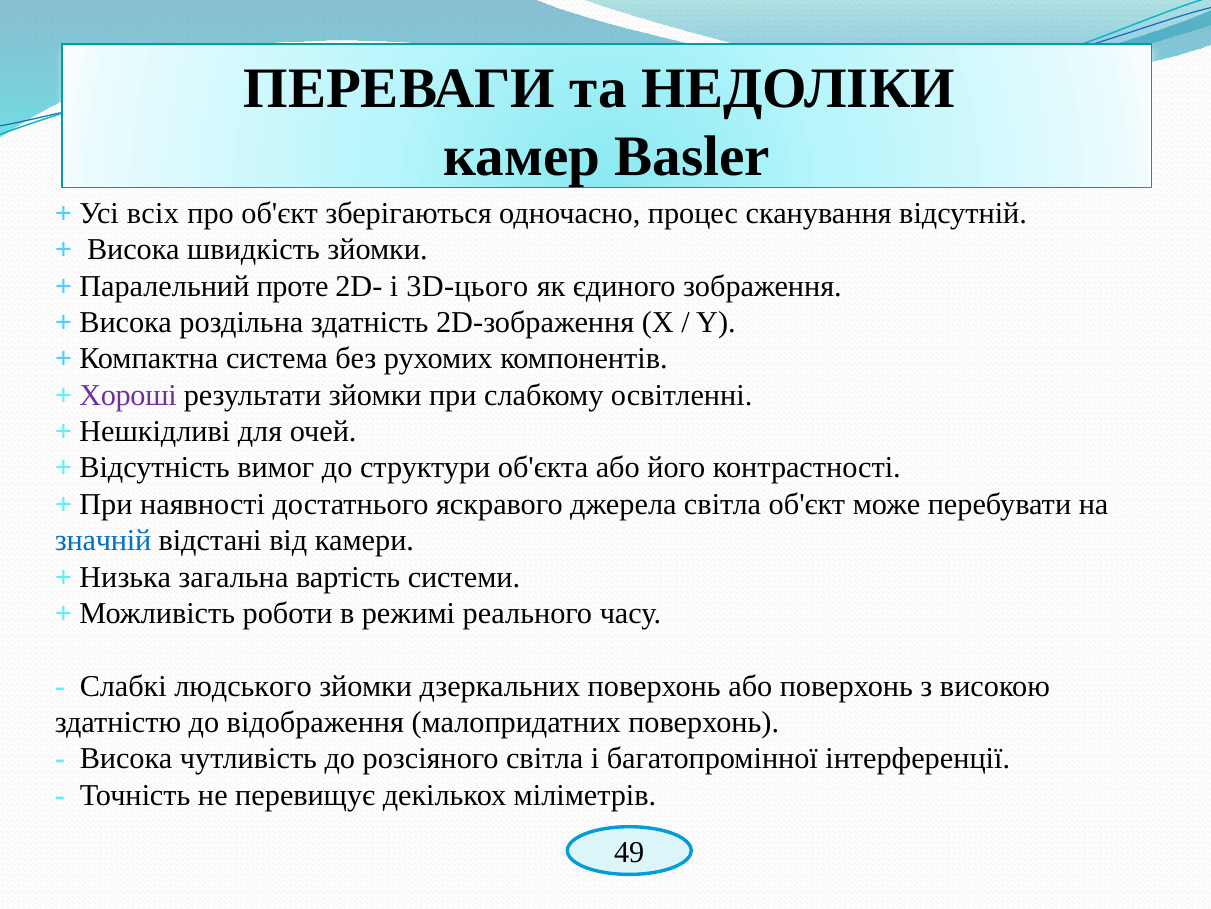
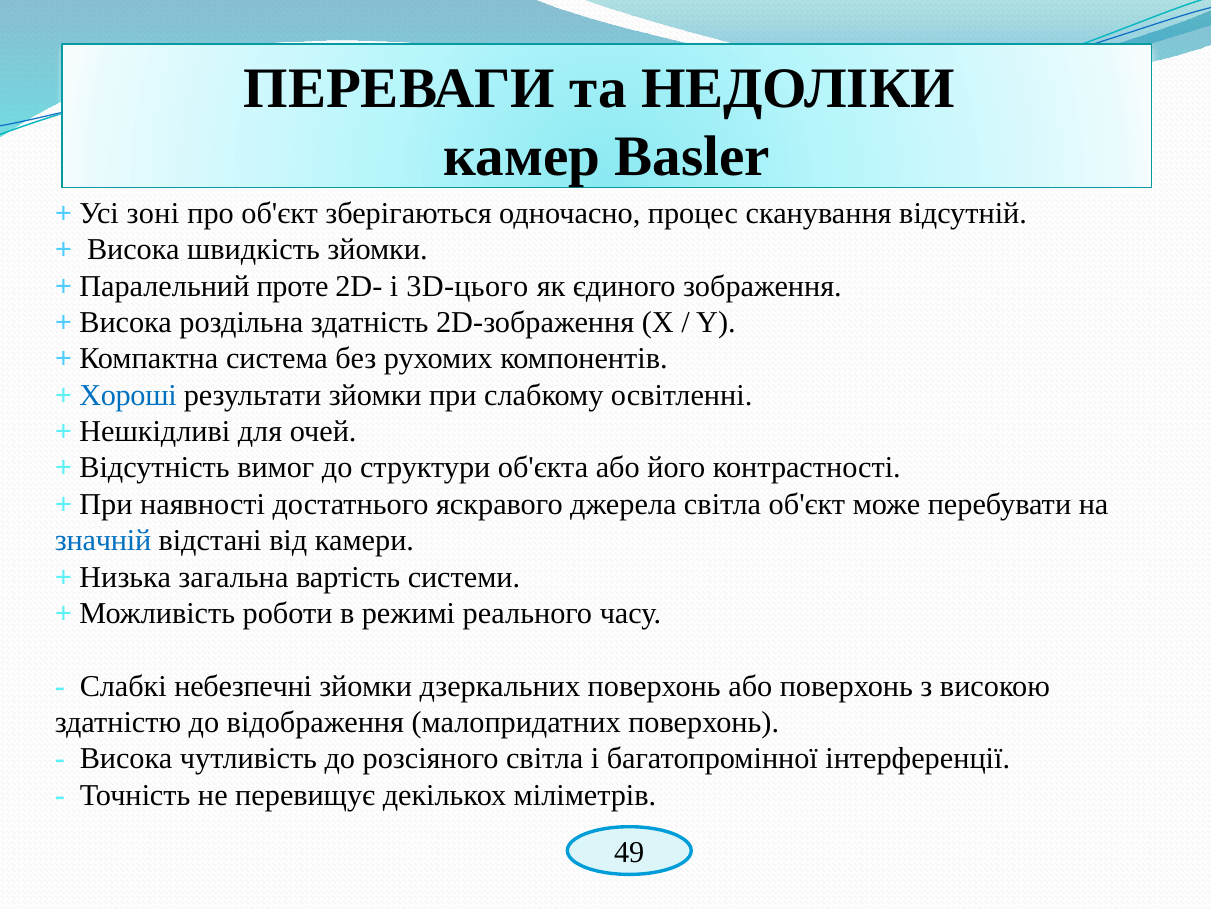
всіх: всіх -> зоні
Хороші colour: purple -> blue
людського: людського -> небезпечні
